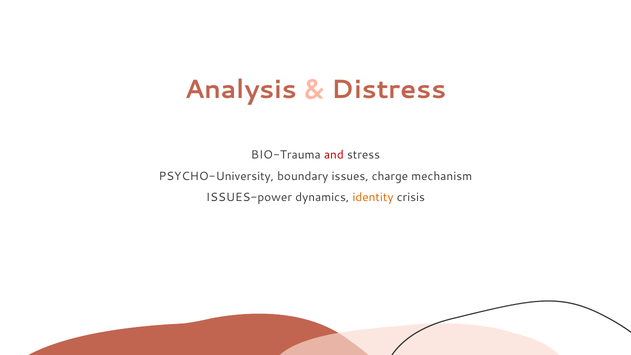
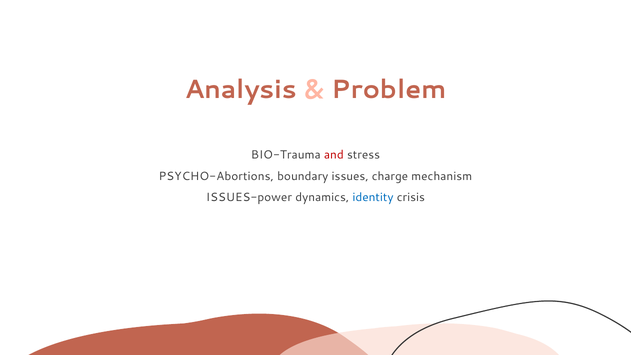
Distress: Distress -> Problem
PSYCHO-University: PSYCHO-University -> PSYCHO-Abortions
identity colour: orange -> blue
